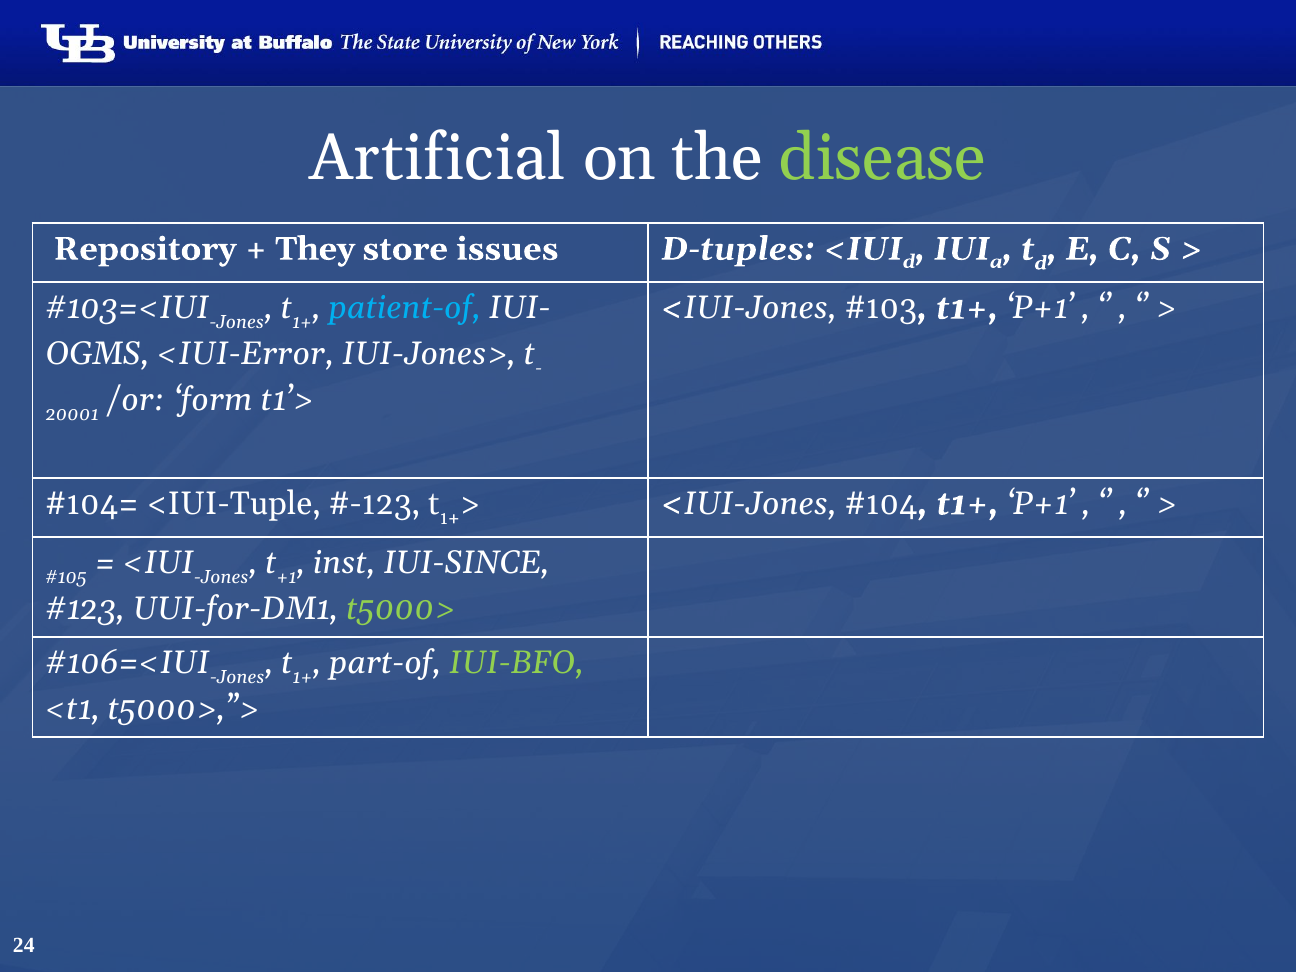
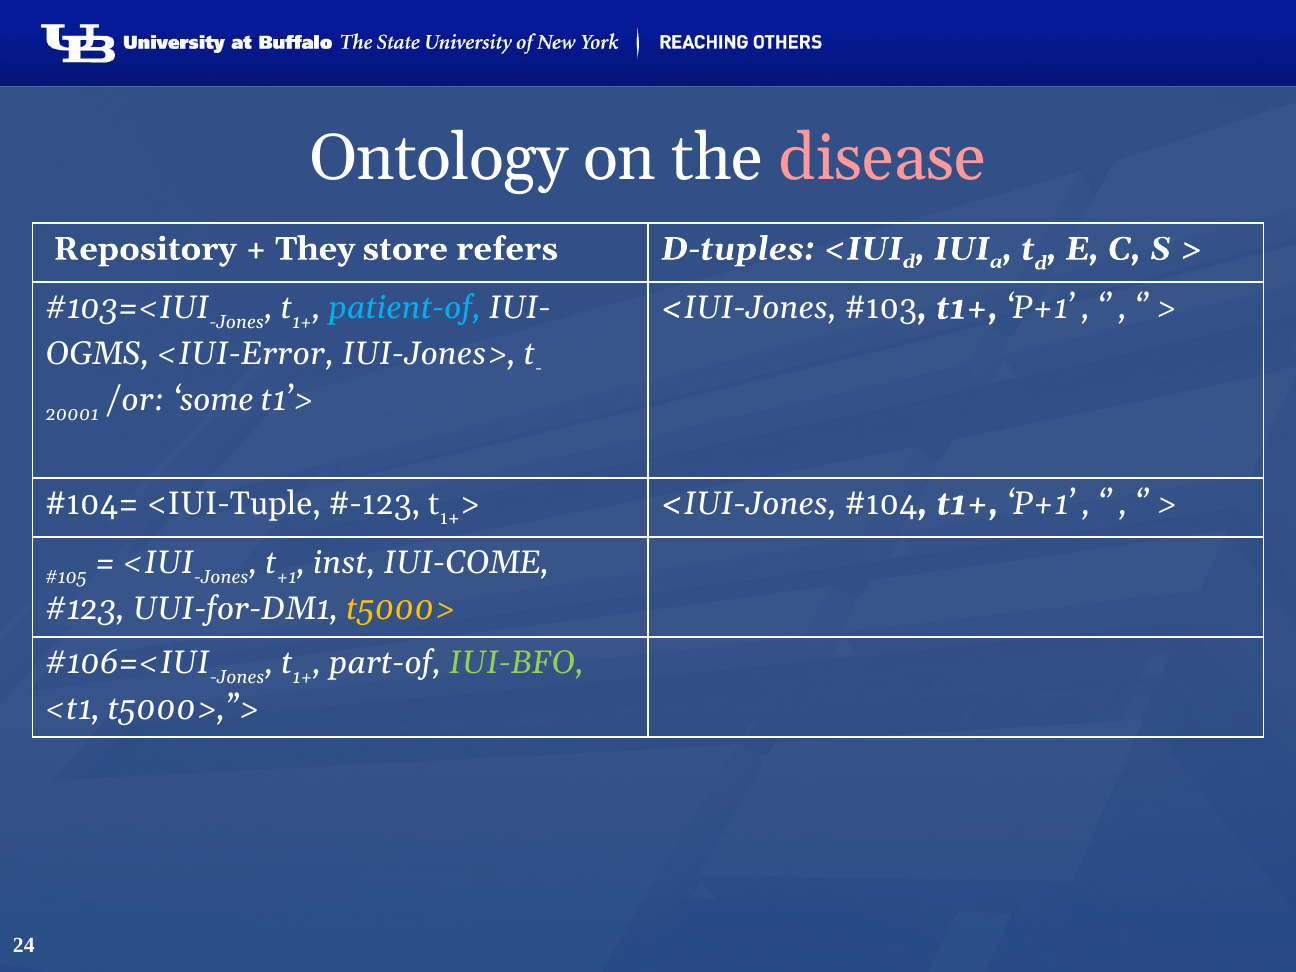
Artificial: Artificial -> Ontology
disease colour: light green -> pink
issues: issues -> refers
form: form -> some
IUI-SINCE: IUI-SINCE -> IUI-COME
t5000> colour: light green -> yellow
